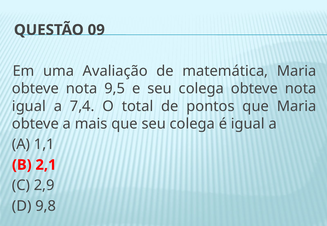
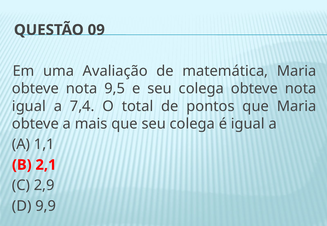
9,8: 9,8 -> 9,9
